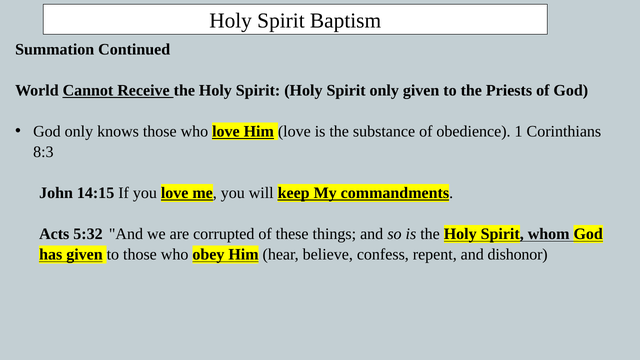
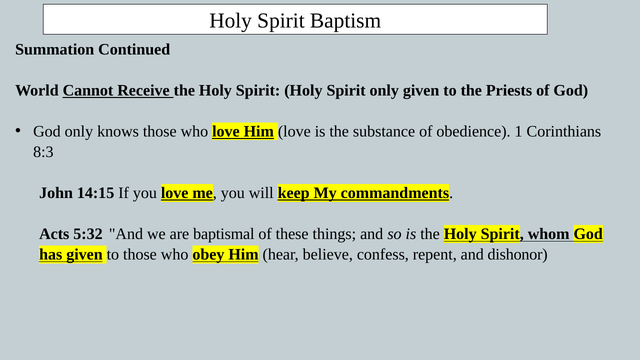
corrupted: corrupted -> baptismal
